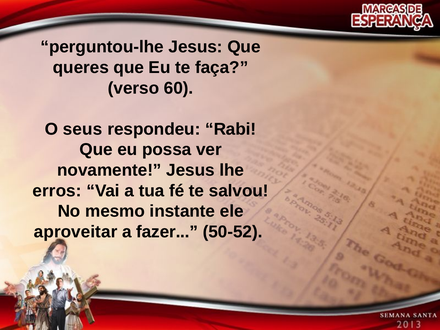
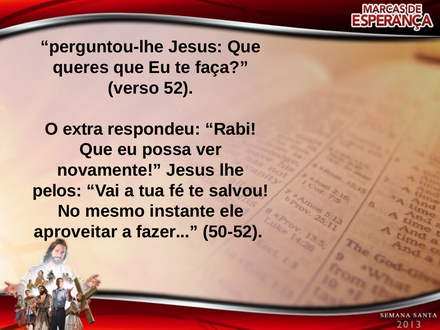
60: 60 -> 52
seus: seus -> extra
erros: erros -> pelos
